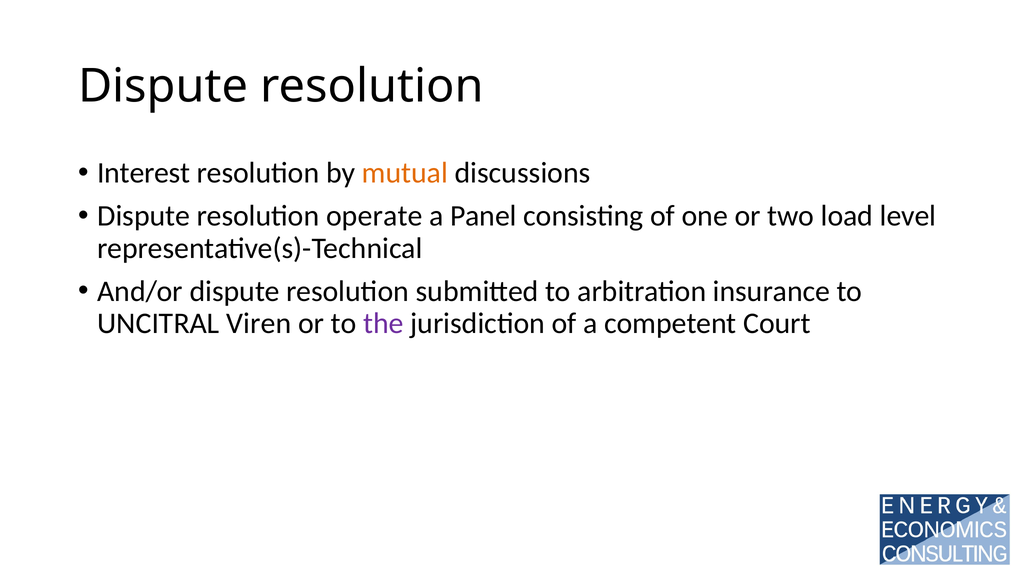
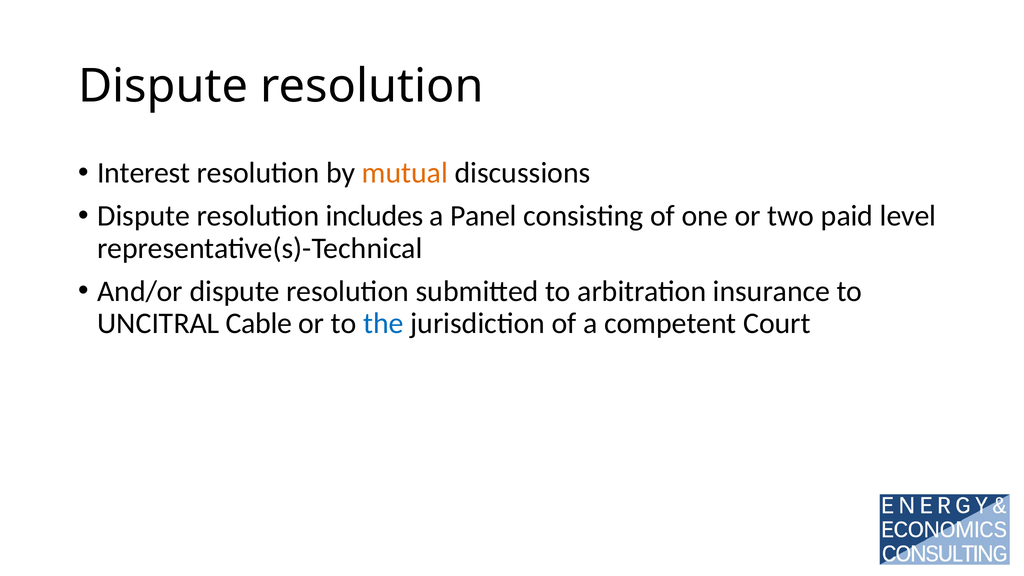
operate: operate -> includes
load: load -> paid
Viren: Viren -> Cable
the colour: purple -> blue
